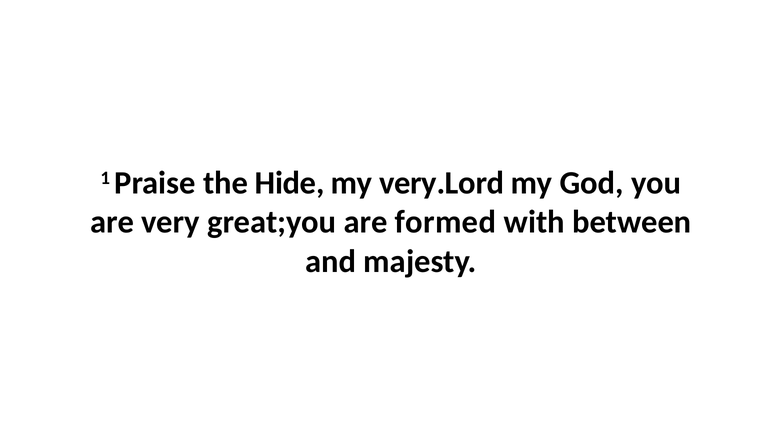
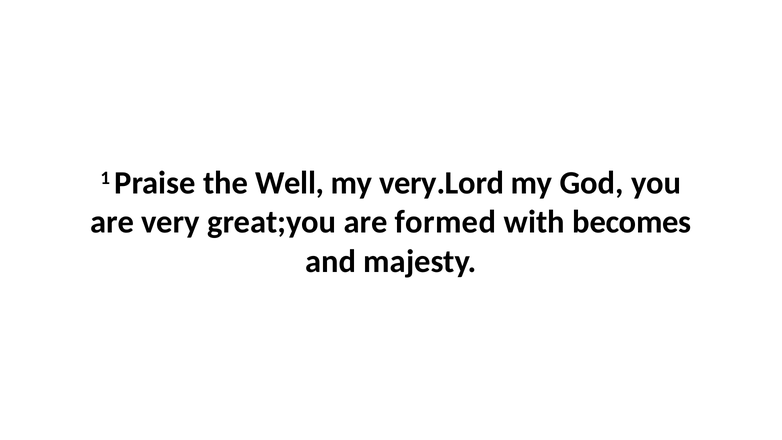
Hide: Hide -> Well
between: between -> becomes
